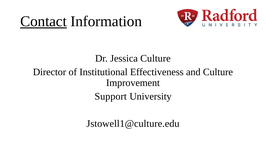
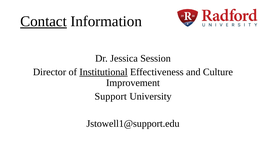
Jessica Culture: Culture -> Session
Institutional underline: none -> present
Jstowell1@culture.edu: Jstowell1@culture.edu -> Jstowell1@support.edu
